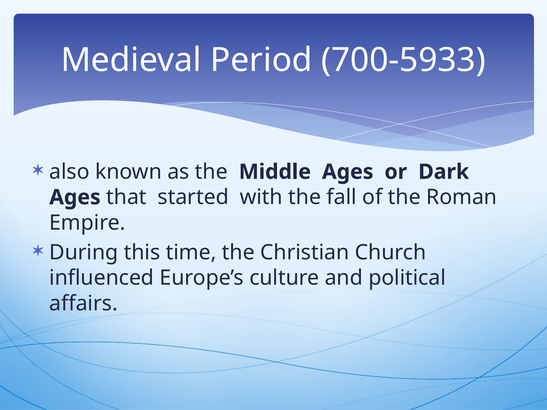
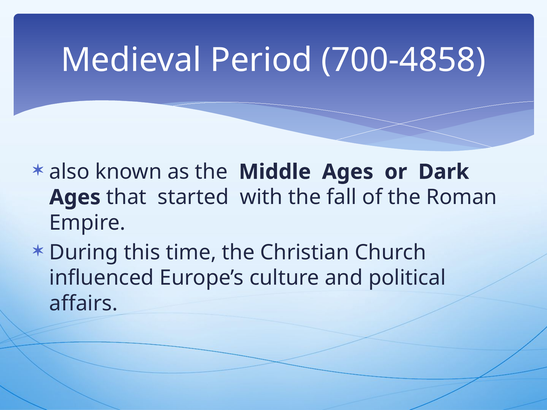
700-5933: 700-5933 -> 700-4858
